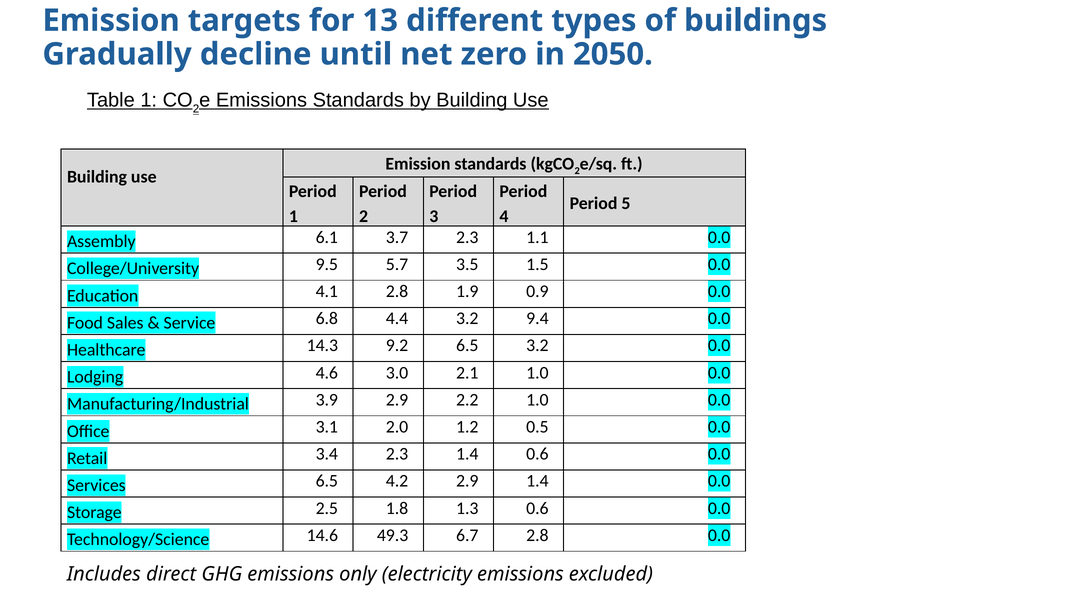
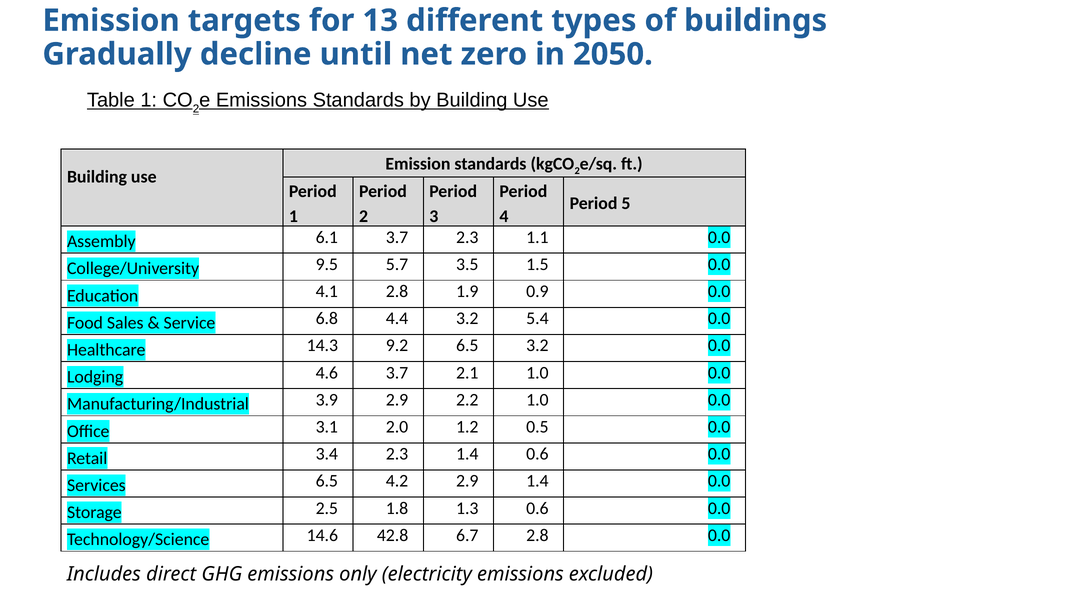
9.4: 9.4 -> 5.4
4.6 3.0: 3.0 -> 3.7
49.3: 49.3 -> 42.8
